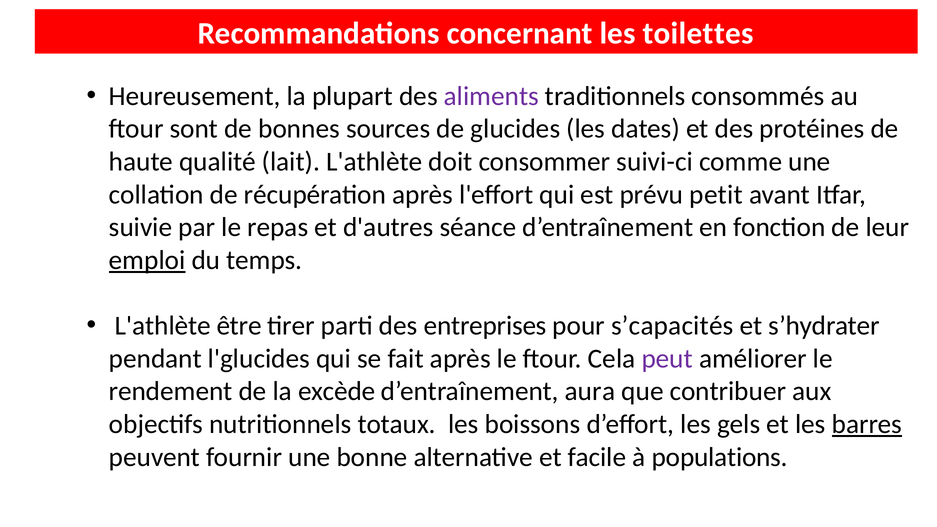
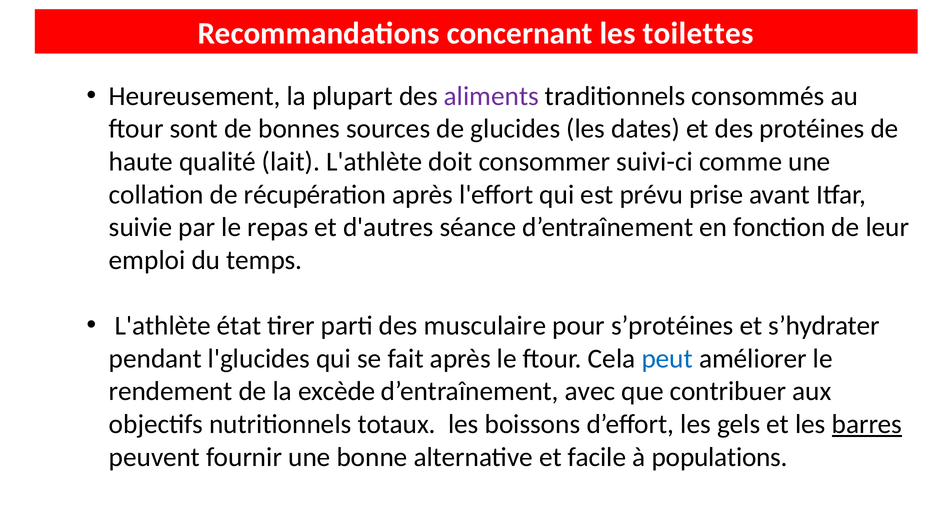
petit: petit -> prise
emploi underline: present -> none
être: être -> état
entreprises: entreprises -> musculaire
s’capacités: s’capacités -> s’protéines
peut colour: purple -> blue
aura: aura -> avec
